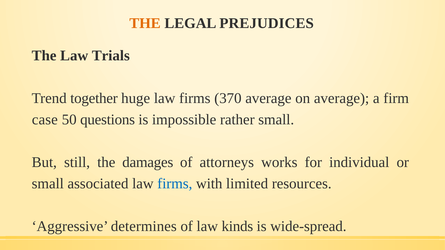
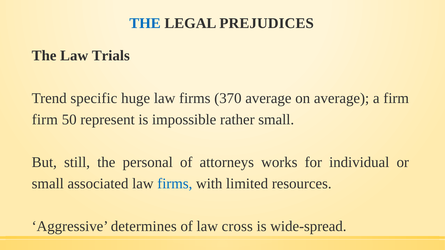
THE at (145, 23) colour: orange -> blue
together: together -> specific
case at (45, 120): case -> firm
questions: questions -> represent
damages: damages -> personal
kinds: kinds -> cross
